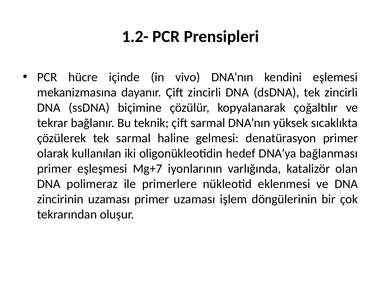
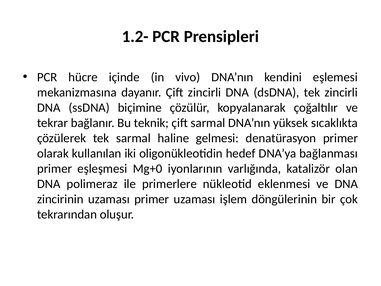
Mg+7: Mg+7 -> Mg+0
